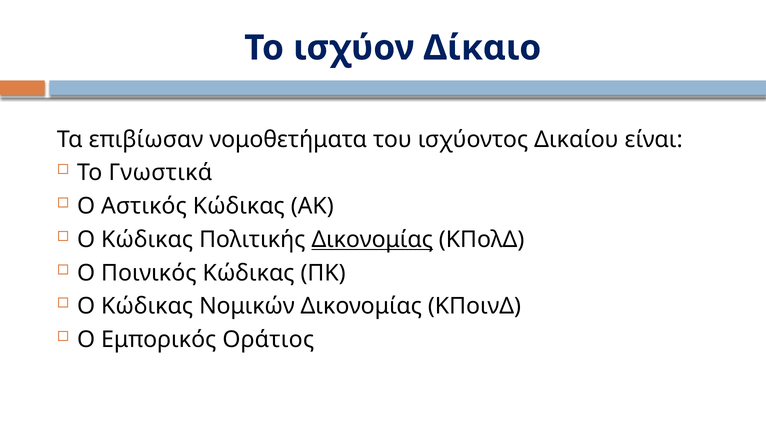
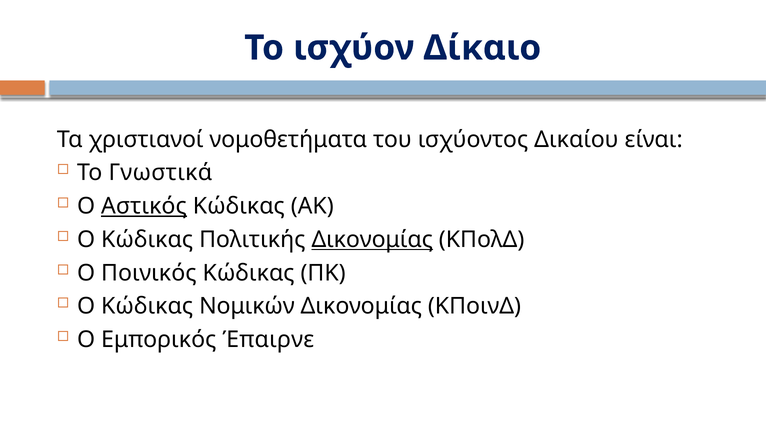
επιβίωσαν: επιβίωσαν -> χριστιανοί
Αστικός underline: none -> present
Οράτιος: Οράτιος -> Έπαιρνε
